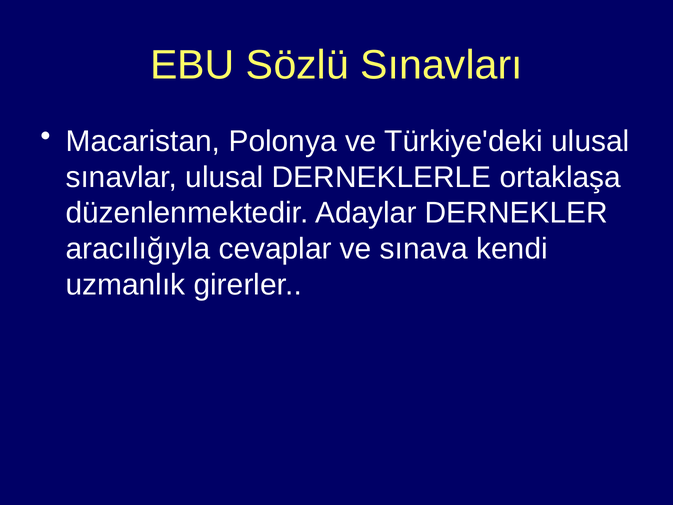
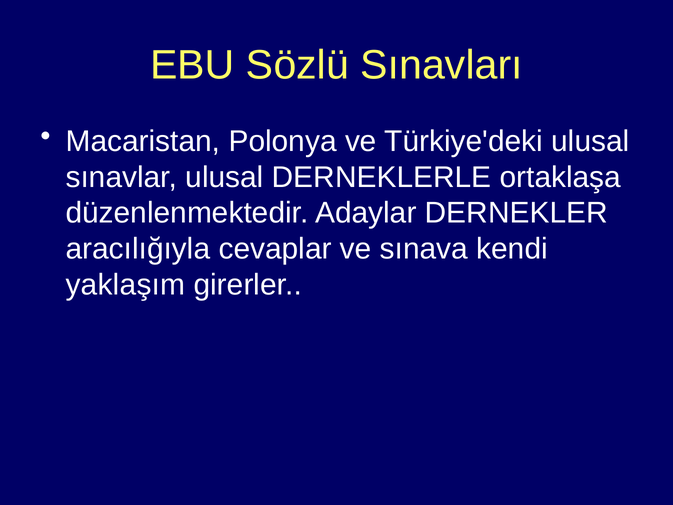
uzmanlık: uzmanlık -> yaklaşım
